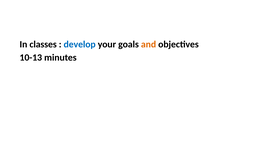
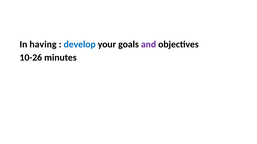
classes: classes -> having
and colour: orange -> purple
10-13: 10-13 -> 10-26
